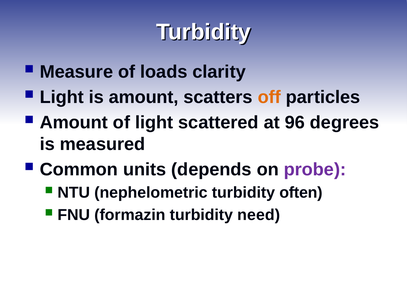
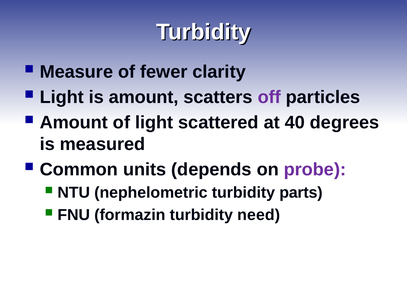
loads: loads -> fewer
off colour: orange -> purple
96: 96 -> 40
often: often -> parts
